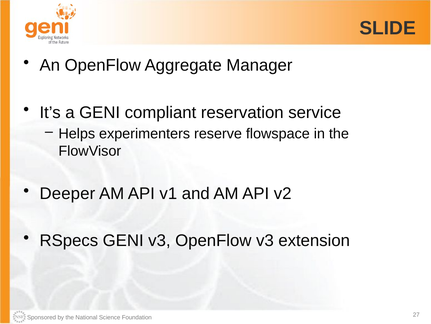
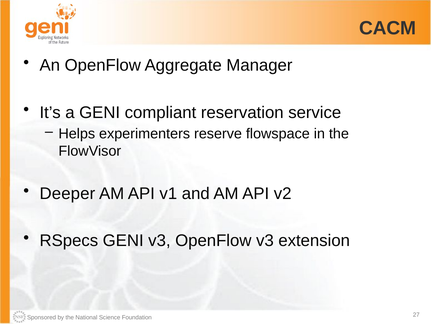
SLIDE: SLIDE -> CACM
